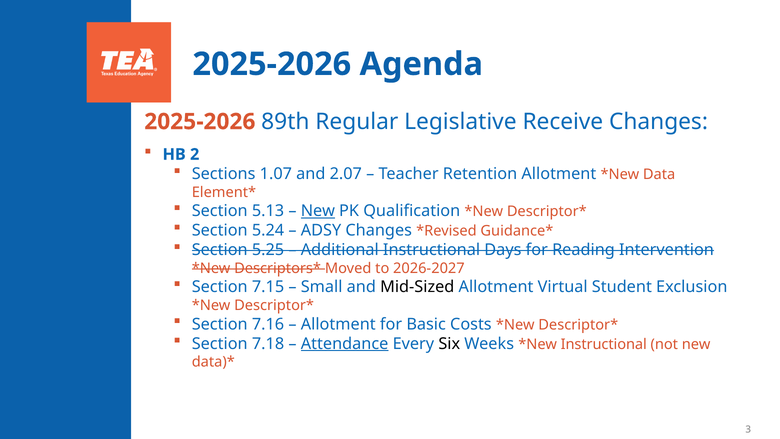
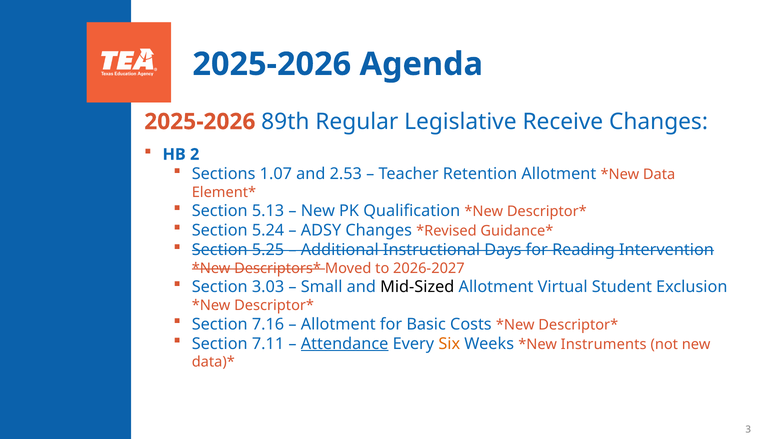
2.07: 2.07 -> 2.53
New at (318, 211) underline: present -> none
7.15: 7.15 -> 3.03
7.18: 7.18 -> 7.11
Six colour: black -> orange
Instructional at (604, 344): Instructional -> Instruments
